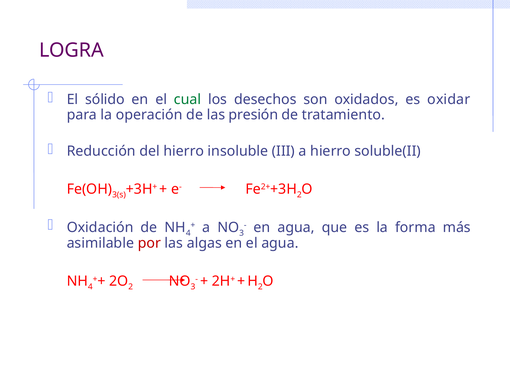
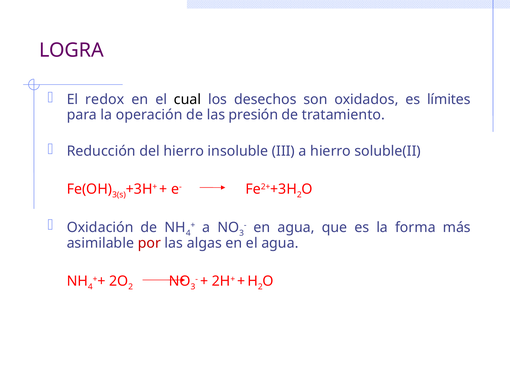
sólido: sólido -> redox
cual colour: green -> black
oxidar: oxidar -> límites
